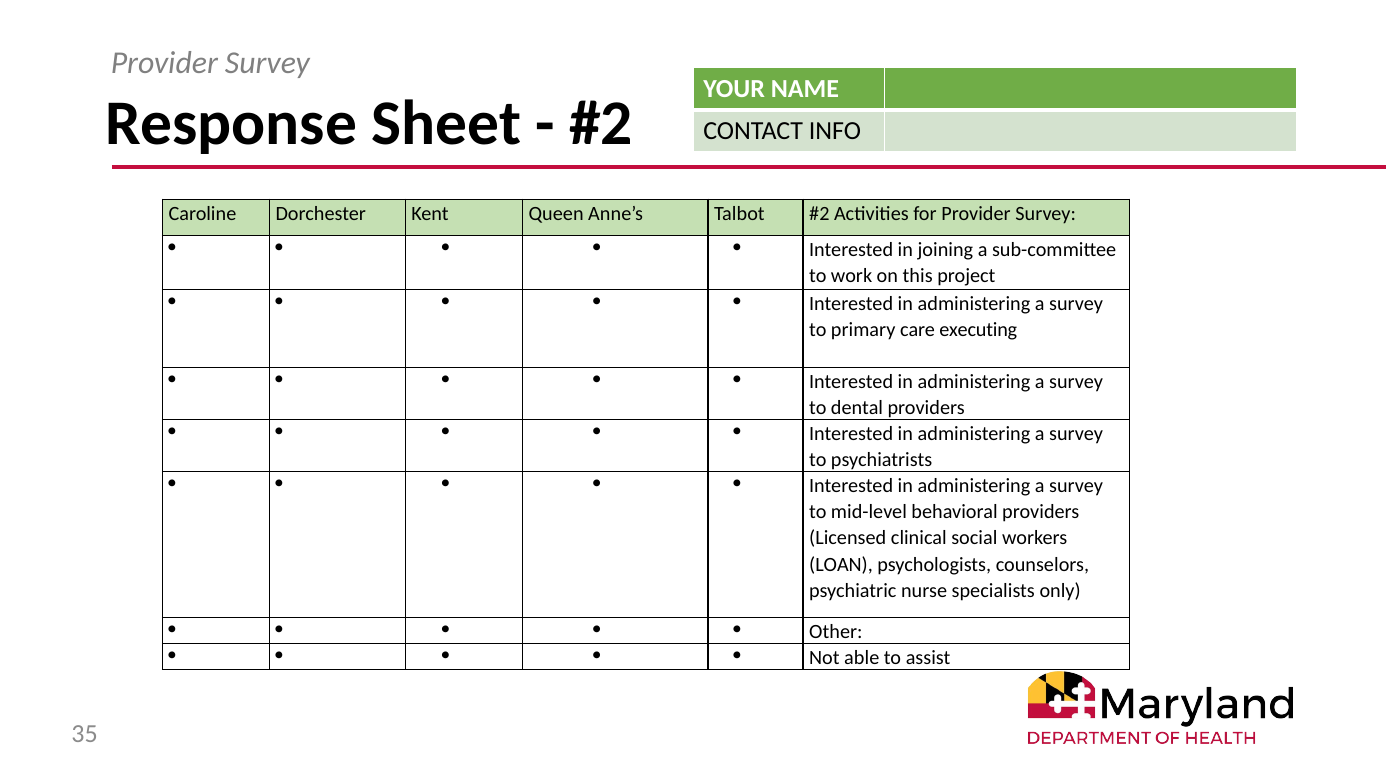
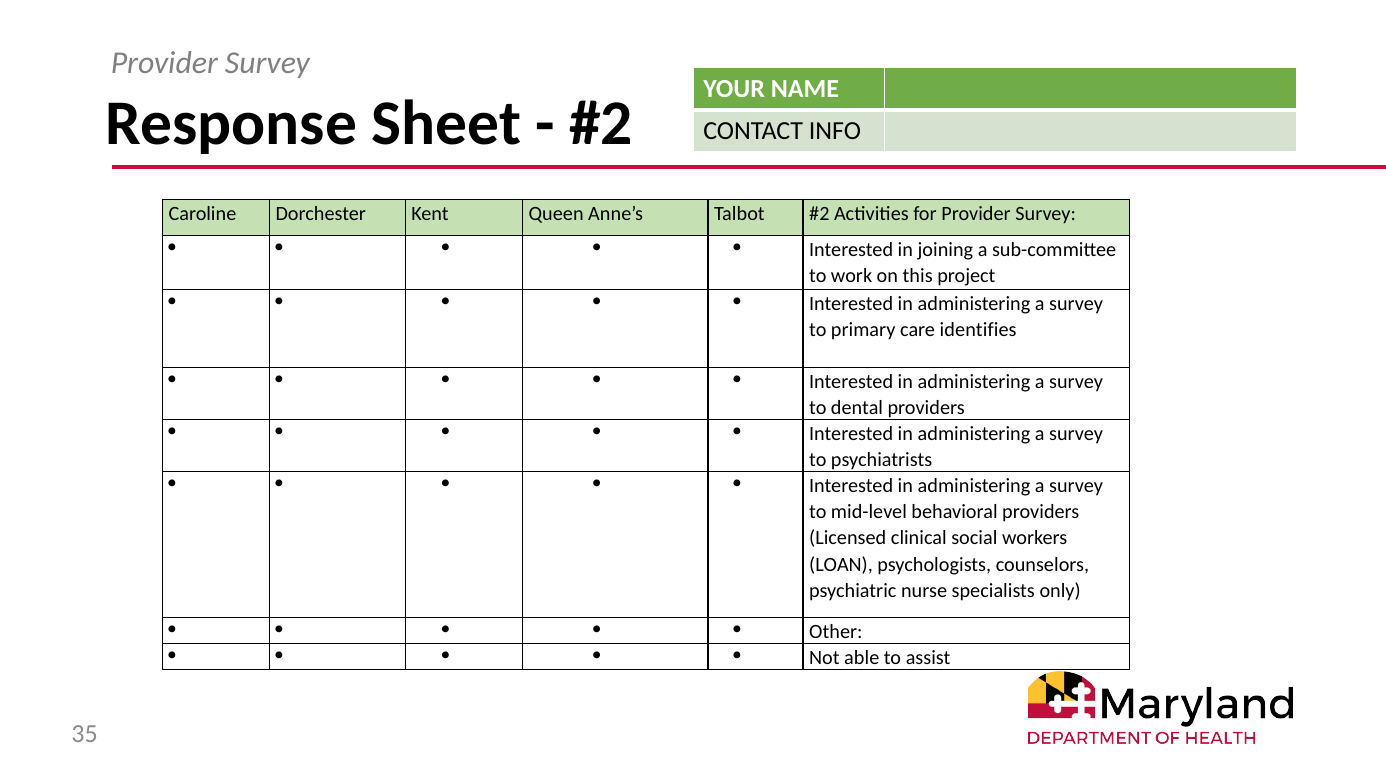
executing: executing -> identifies
